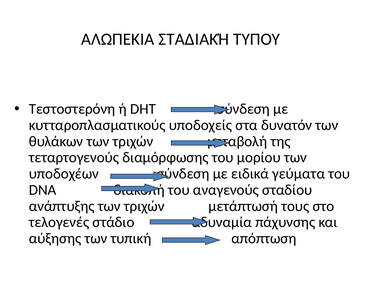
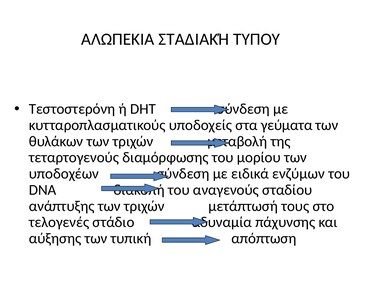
δυνατόν: δυνατόν -> γεύματα
γεύματα: γεύματα -> ενζύμων
